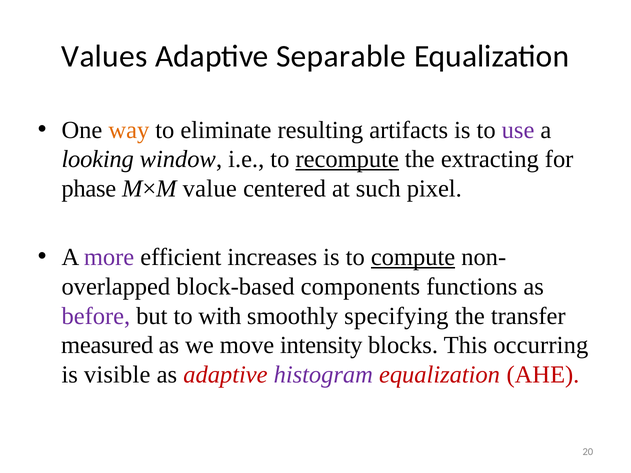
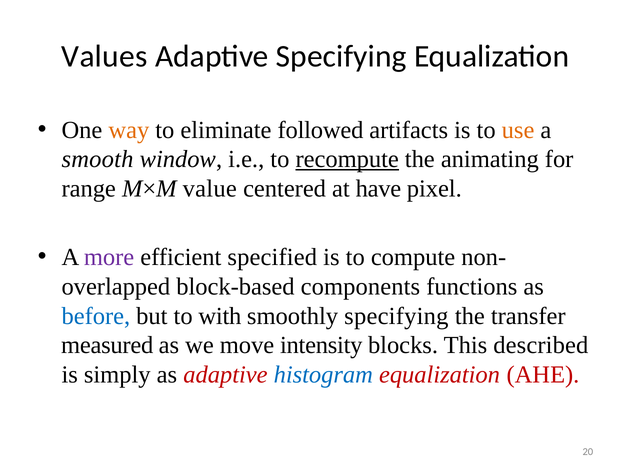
Adaptive Separable: Separable -> Specifying
resulting: resulting -> followed
use colour: purple -> orange
looking: looking -> smooth
extracting: extracting -> animating
phase: phase -> range
such: such -> have
increases: increases -> specified
compute underline: present -> none
before colour: purple -> blue
occurring: occurring -> described
visible: visible -> simply
histogram colour: purple -> blue
